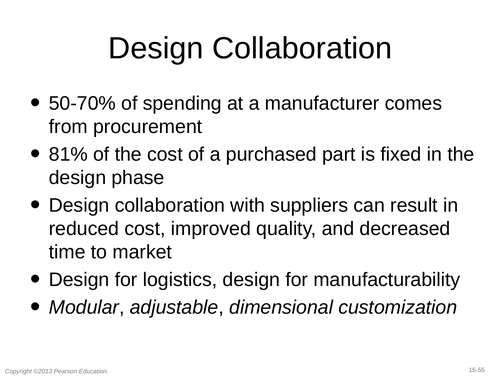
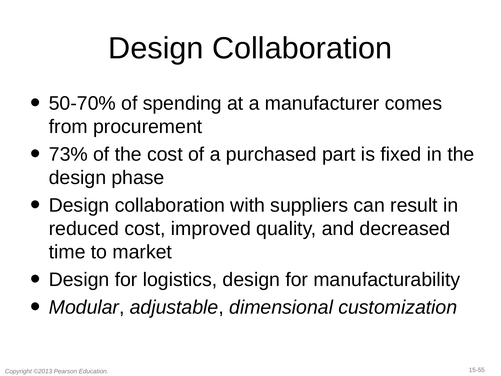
81%: 81% -> 73%
